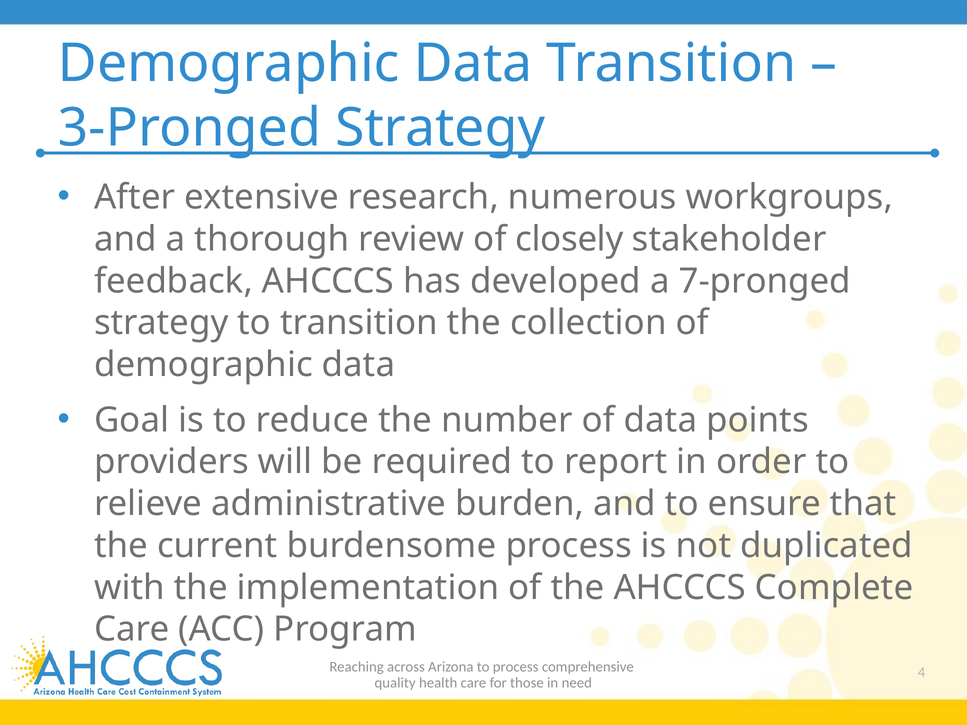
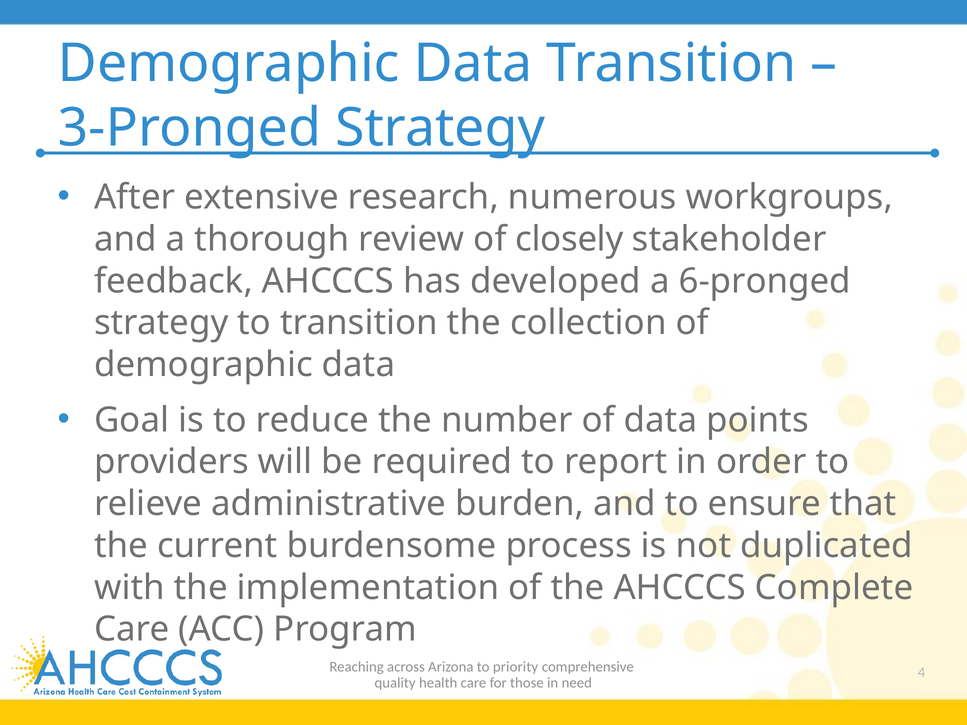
7-pronged: 7-pronged -> 6-pronged
to process: process -> priority
